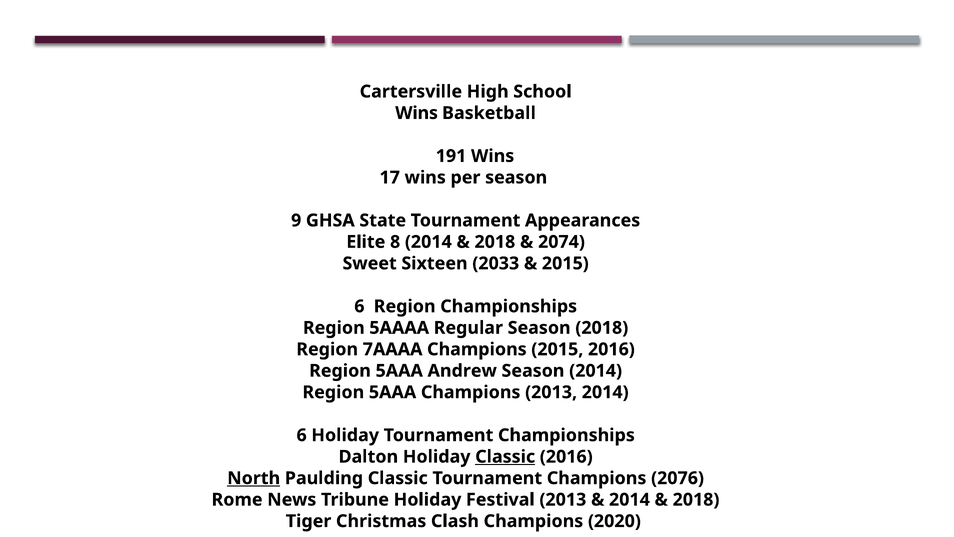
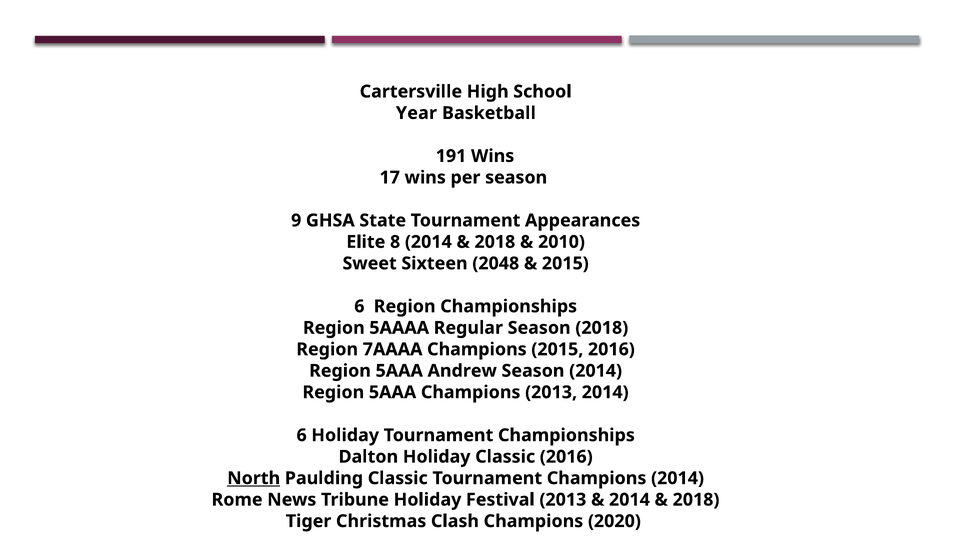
Wins at (417, 113): Wins -> Year
2074: 2074 -> 2010
2033: 2033 -> 2048
Classic at (505, 456) underline: present -> none
Champions 2076: 2076 -> 2014
